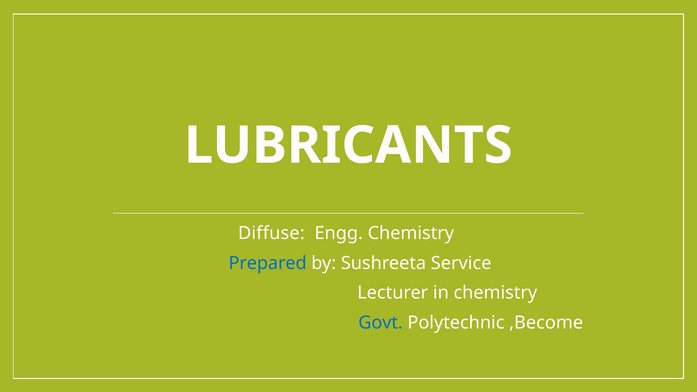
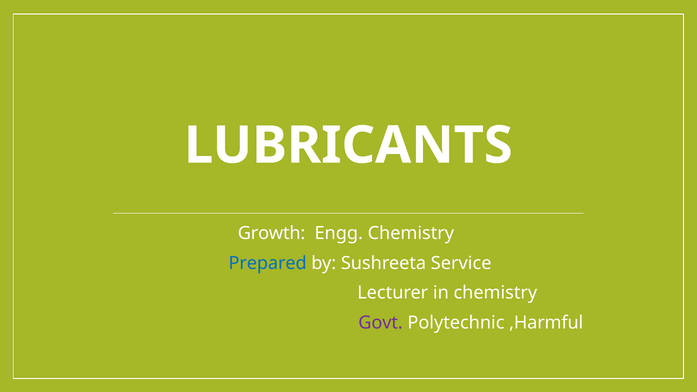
Diffuse: Diffuse -> Growth
Govt colour: blue -> purple
,Become: ,Become -> ,Harmful
